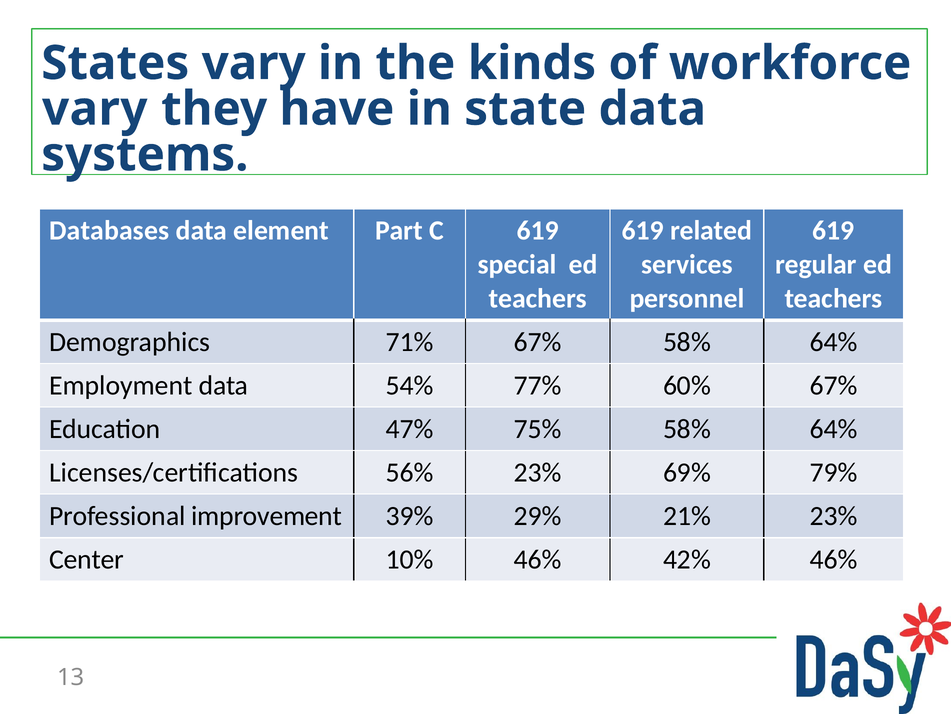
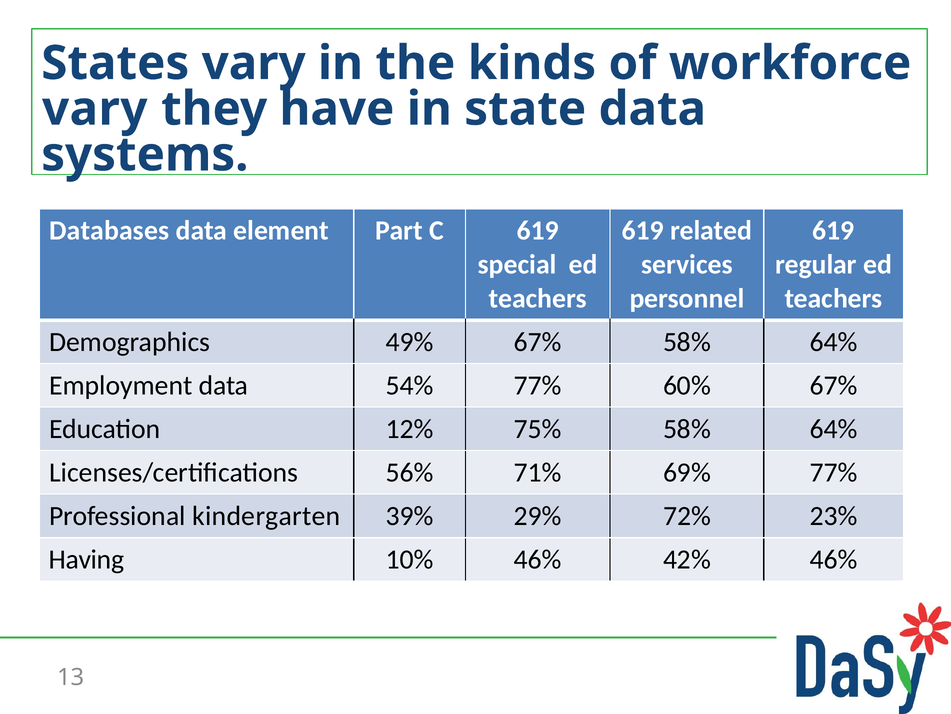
71%: 71% -> 49%
47%: 47% -> 12%
56% 23%: 23% -> 71%
69% 79%: 79% -> 77%
improvement: improvement -> kindergarten
21%: 21% -> 72%
Center: Center -> Having
